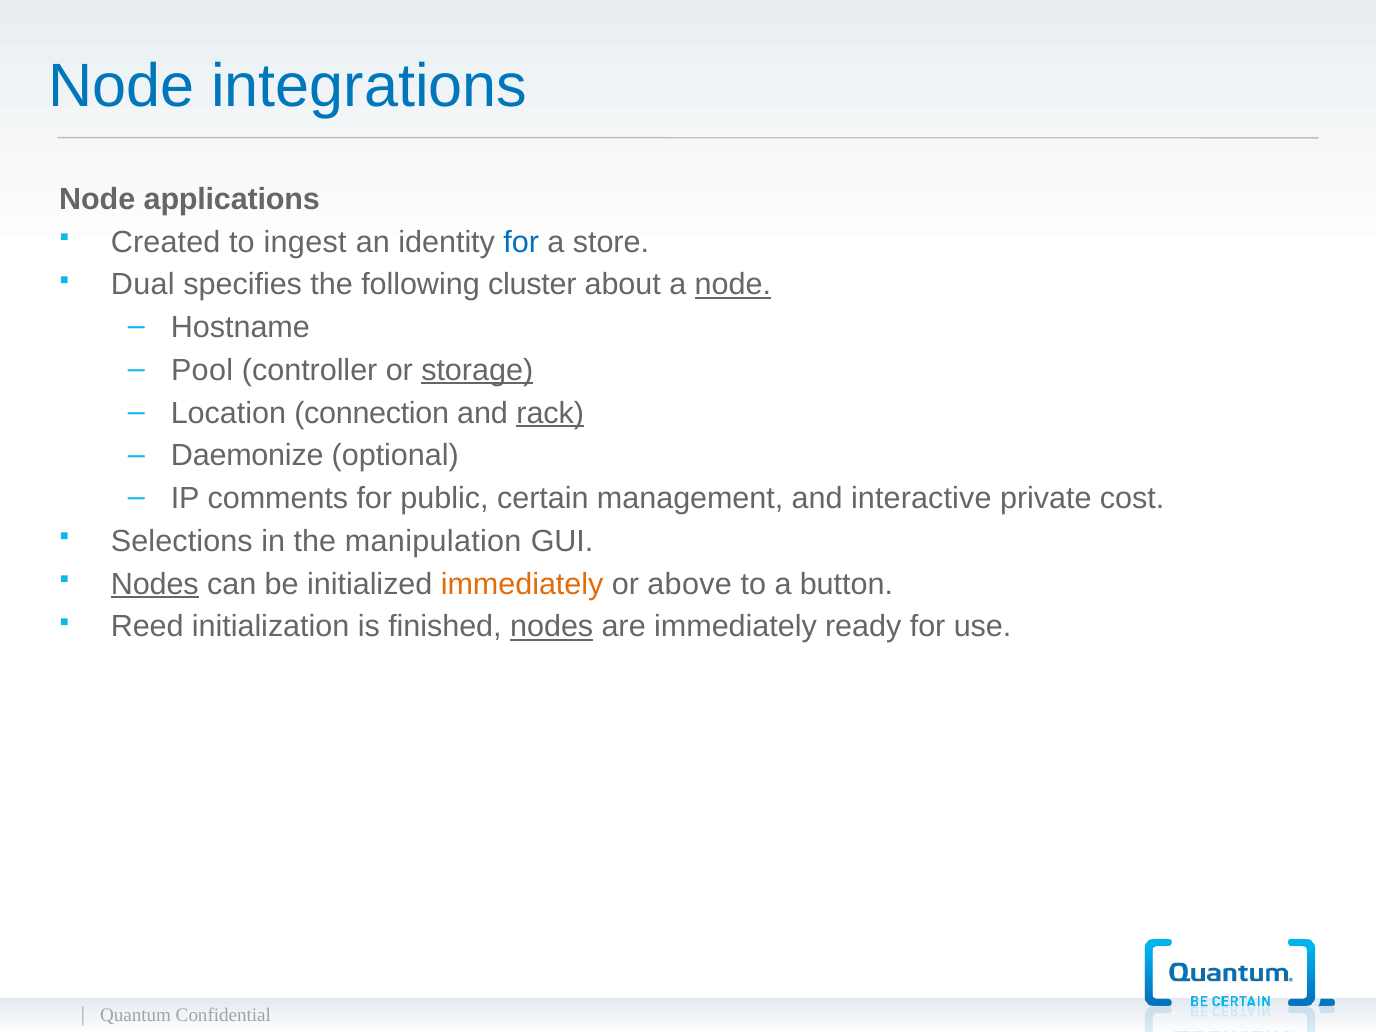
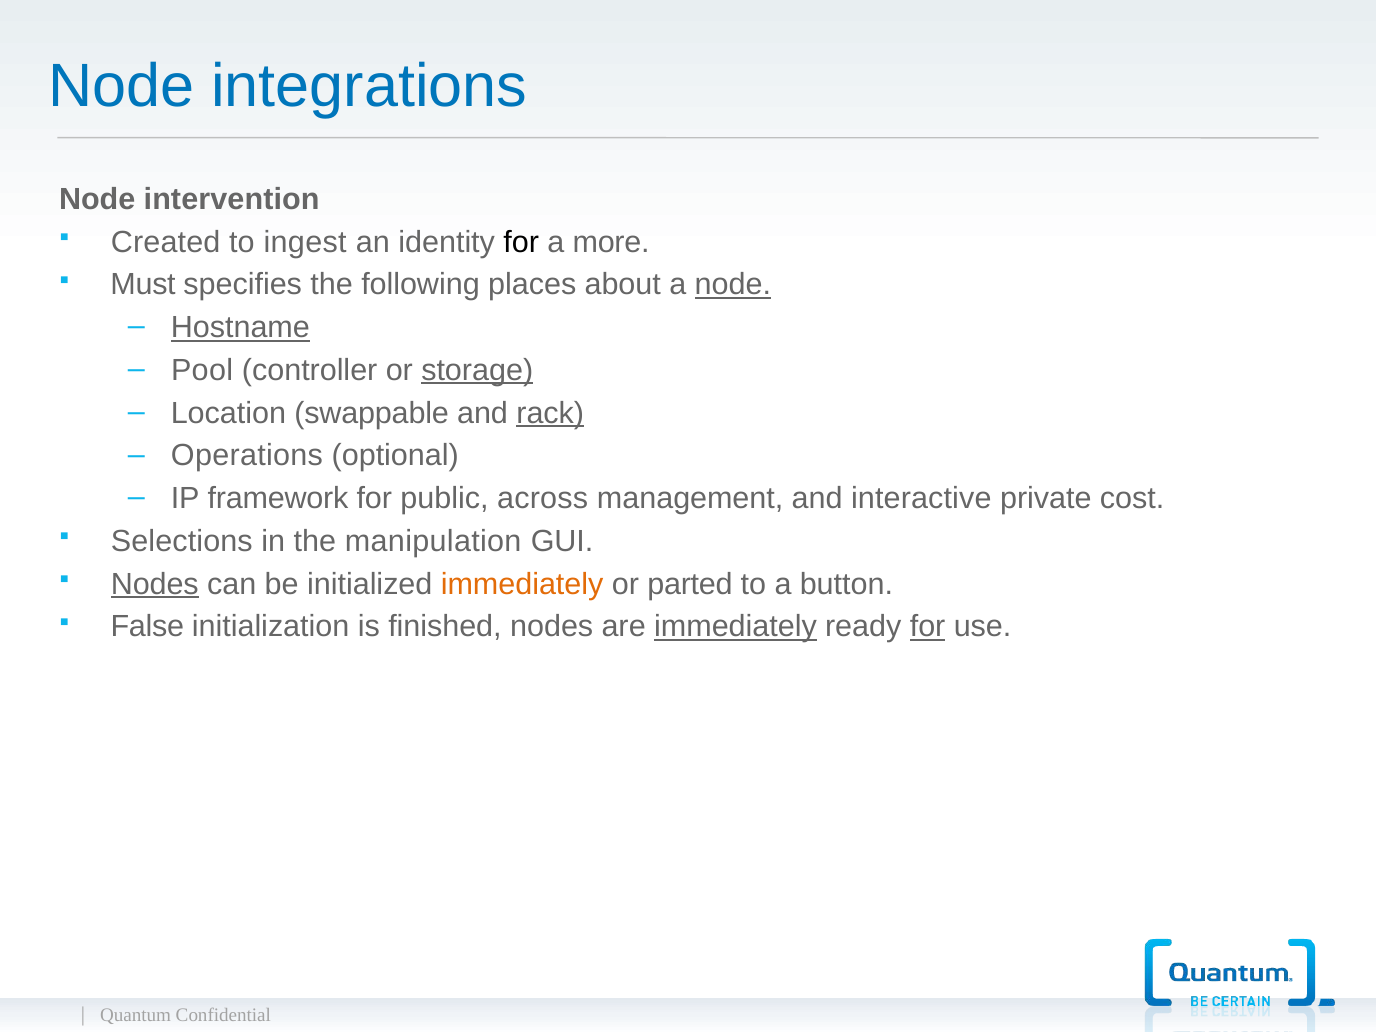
applications: applications -> intervention
for at (521, 242) colour: blue -> black
store: store -> more
Dual: Dual -> Must
cluster: cluster -> places
Hostname underline: none -> present
connection: connection -> swappable
Daemonize: Daemonize -> Operations
comments: comments -> framework
certain: certain -> across
above: above -> parted
Reed: Reed -> False
nodes at (552, 627) underline: present -> none
immediately at (736, 627) underline: none -> present
for at (928, 627) underline: none -> present
